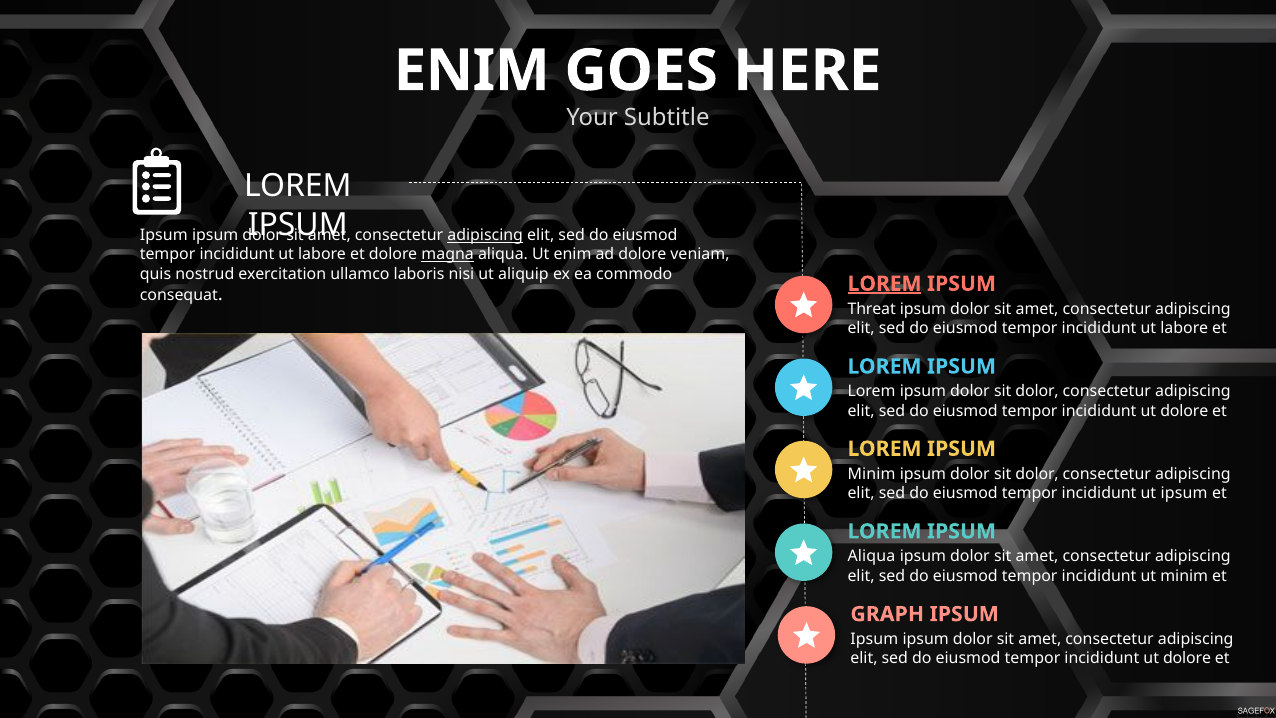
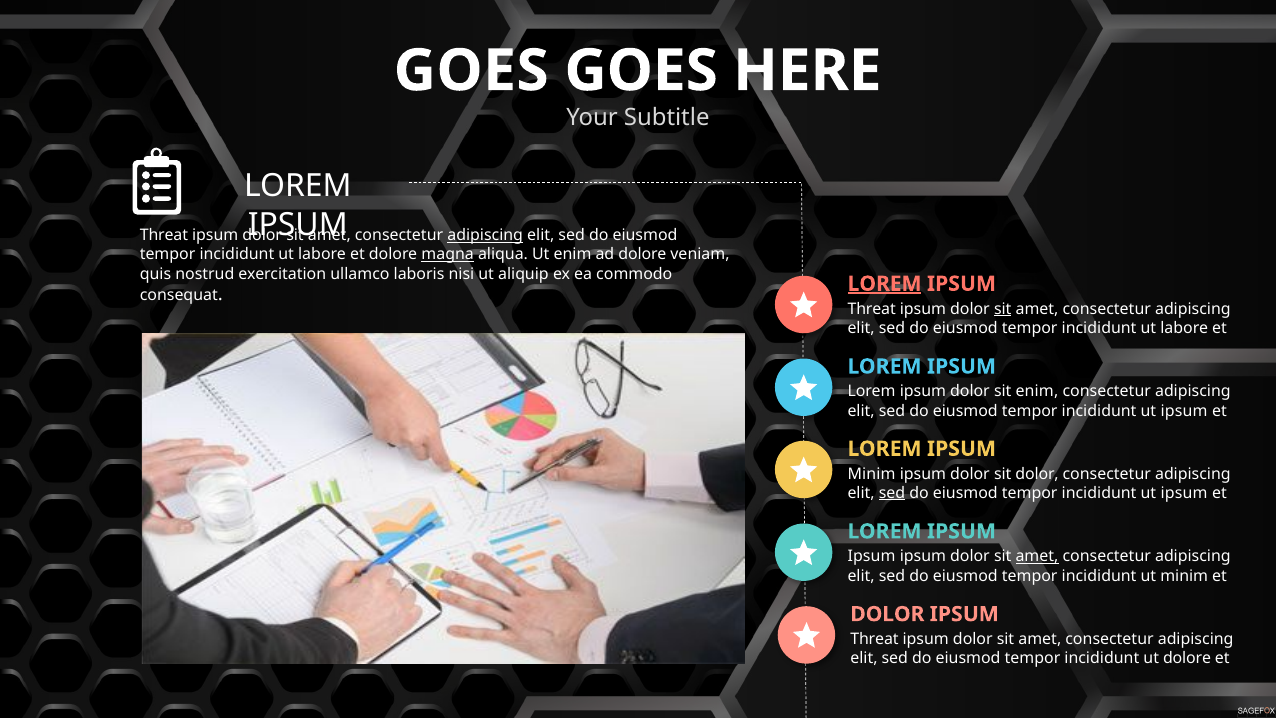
ENIM at (472, 71): ENIM -> GOES
Ipsum at (164, 235): Ipsum -> Threat
sit at (1003, 309) underline: none -> present
dolor at (1037, 392): dolor -> enim
dolore at (1184, 411): dolore -> ipsum
sed at (892, 493) underline: none -> present
Aliqua at (871, 556): Aliqua -> Ipsum
amet at (1037, 556) underline: none -> present
GRAPH at (887, 614): GRAPH -> DOLOR
Ipsum at (874, 639): Ipsum -> Threat
